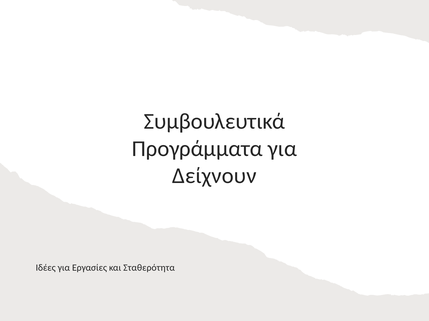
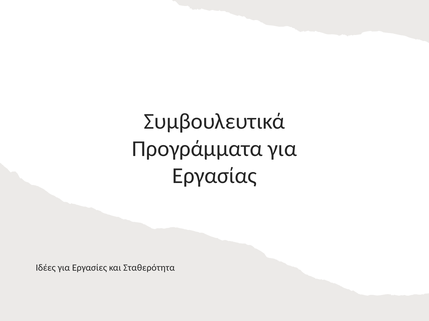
Δείχνουν: Δείχνουν -> Εργασίας
